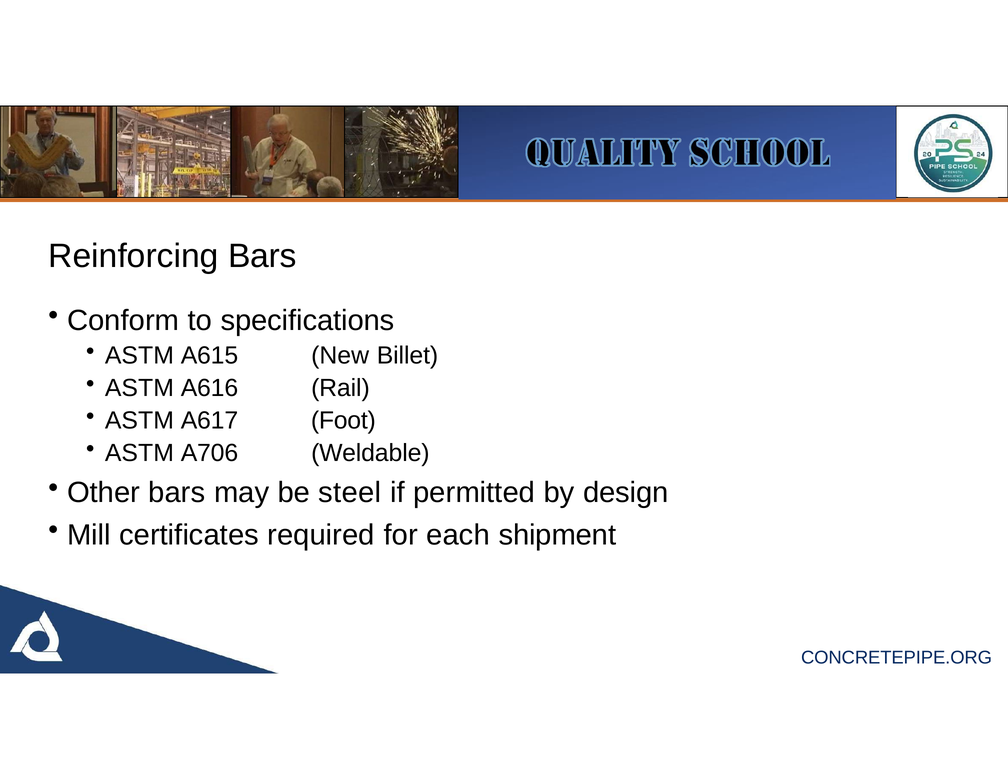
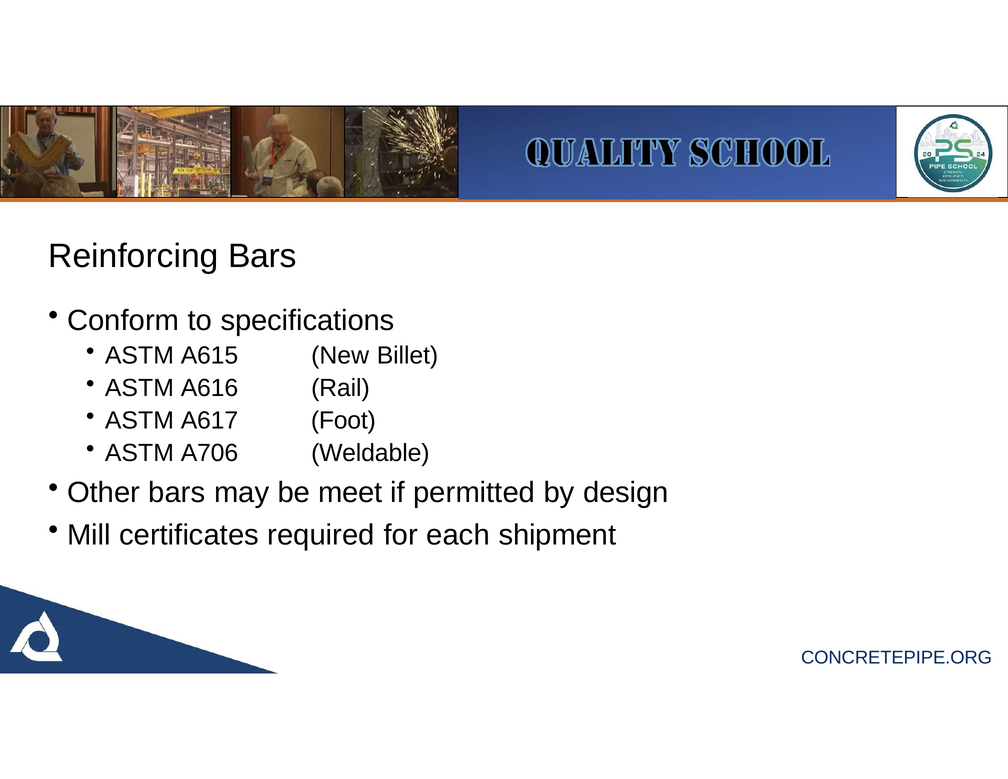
steel: steel -> meet
